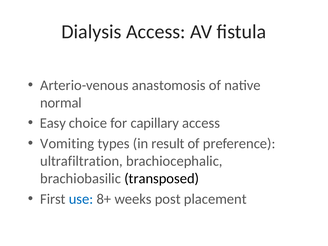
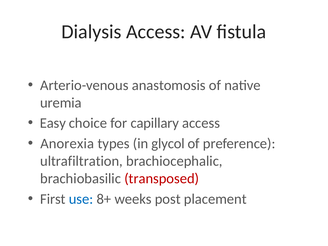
normal: normal -> uremia
Vomiting: Vomiting -> Anorexia
result: result -> glycol
transposed colour: black -> red
